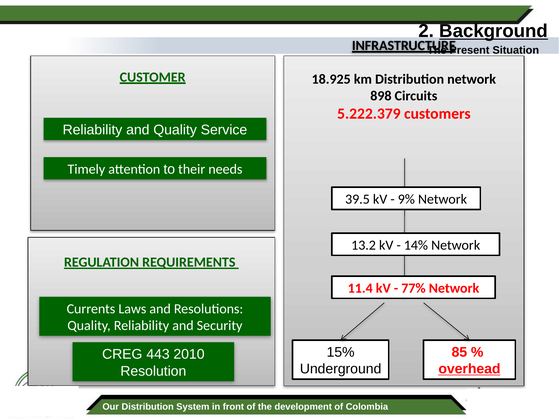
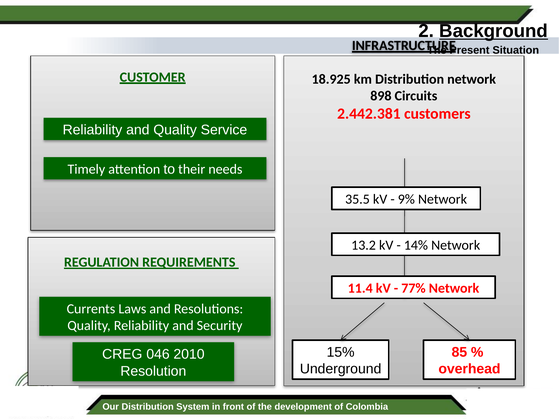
5.222.379: 5.222.379 -> 2.442.381
39.5: 39.5 -> 35.5
443: 443 -> 046
overhead underline: present -> none
